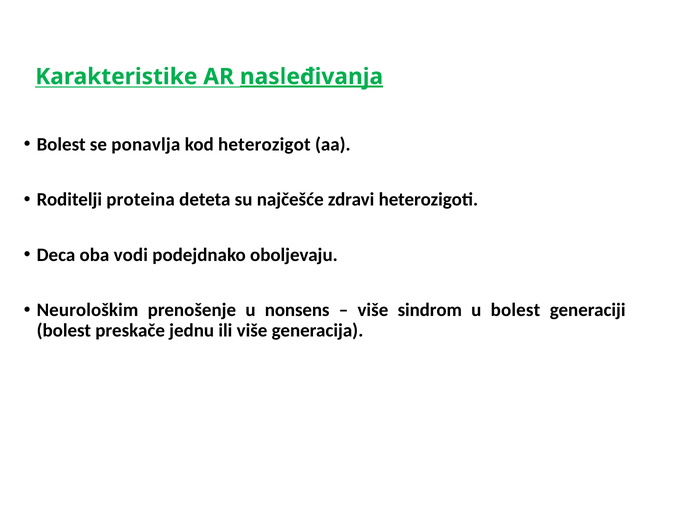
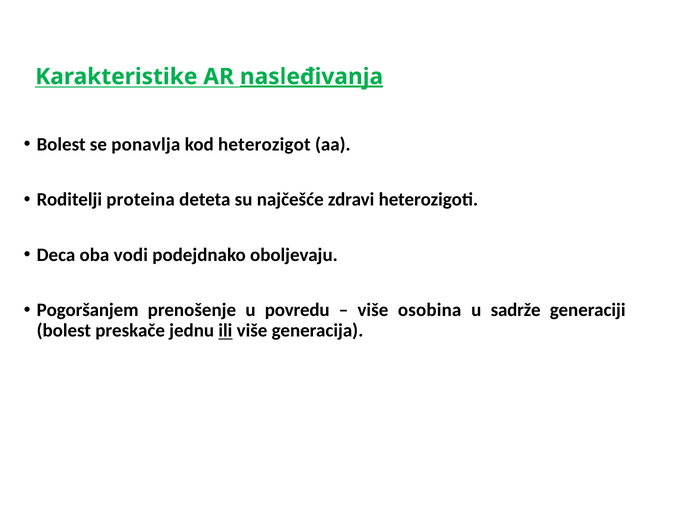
Neurološkim: Neurološkim -> Pogoršanjem
nonsens: nonsens -> povredu
sindrom: sindrom -> osobina
u bolest: bolest -> sadrže
ili underline: none -> present
